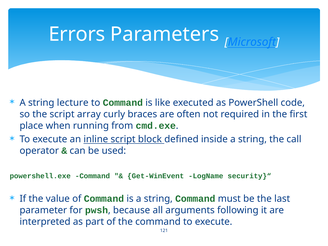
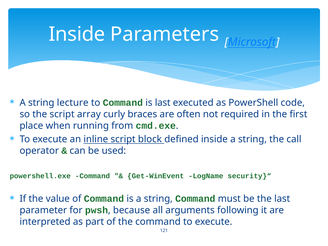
Errors at (77, 34): Errors -> Inside
is like: like -> last
